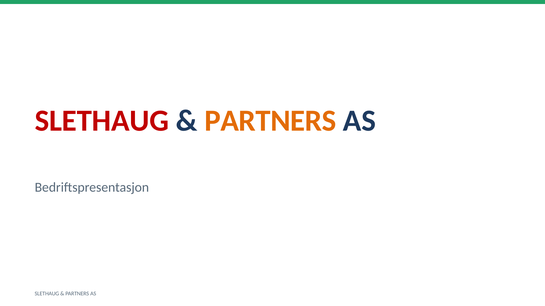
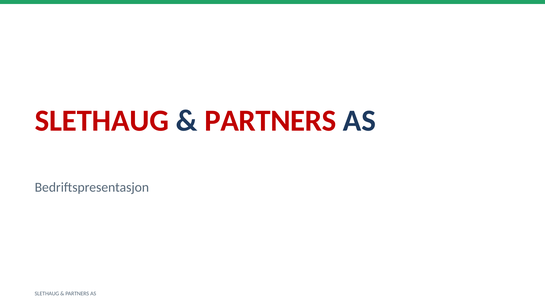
PARTNERS at (270, 121) colour: orange -> red
